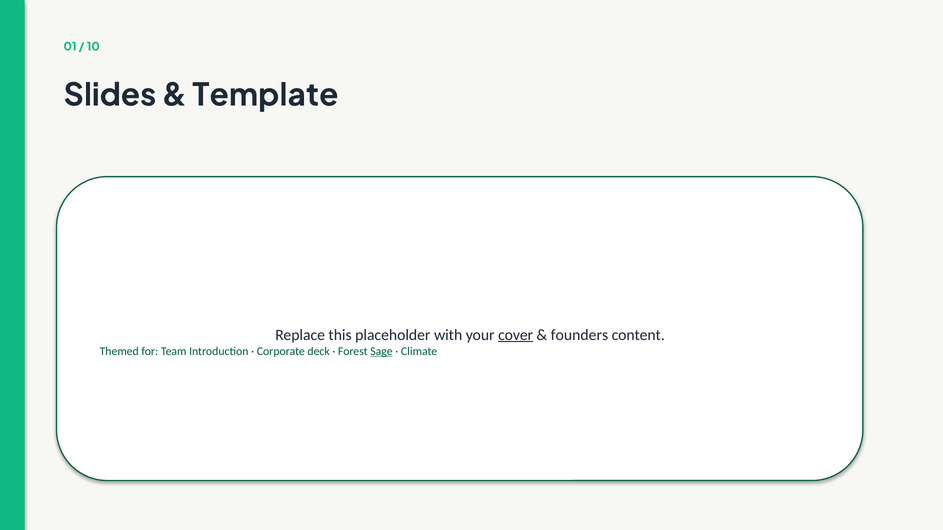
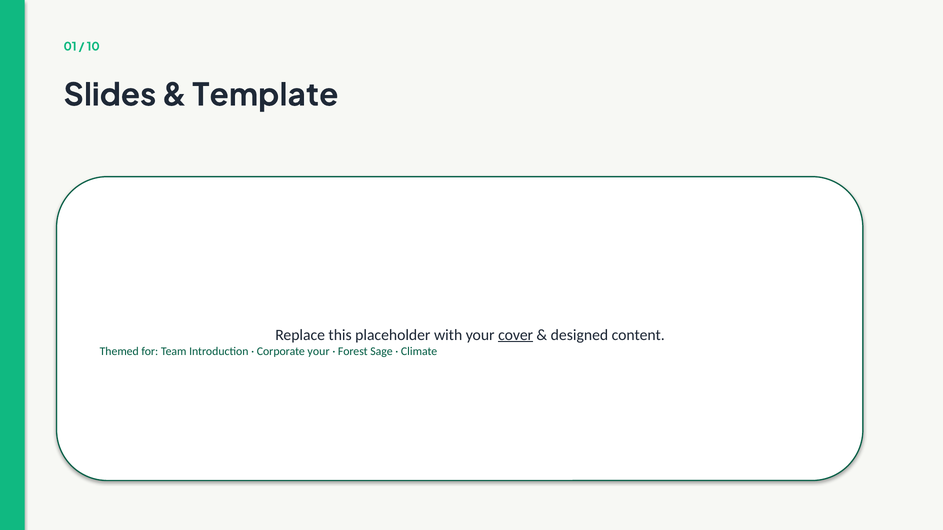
founders: founders -> designed
Corporate deck: deck -> your
Sage underline: present -> none
